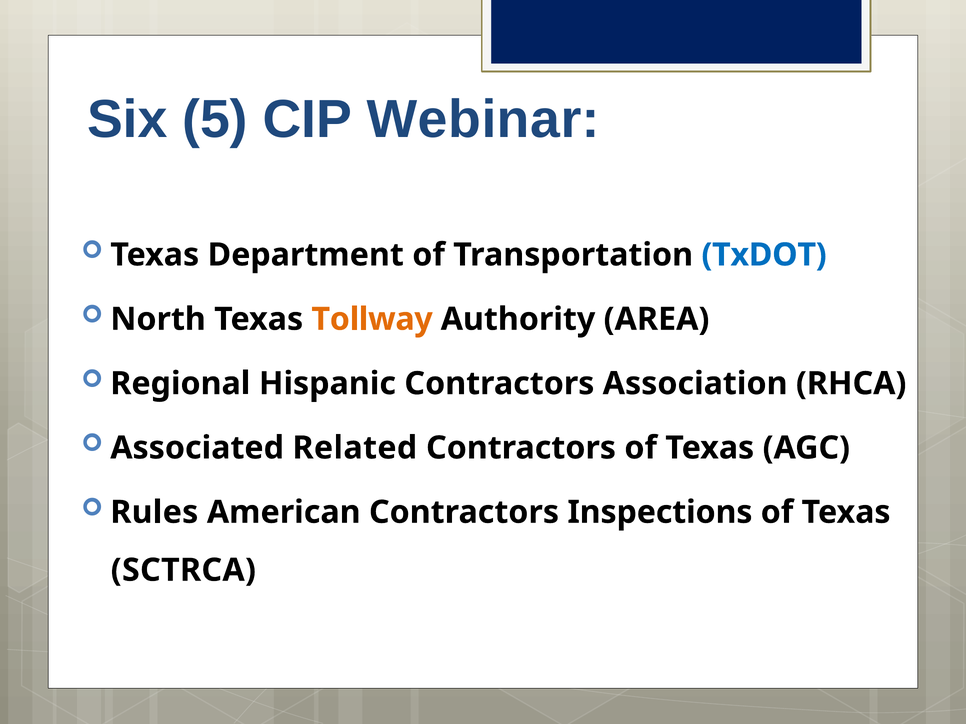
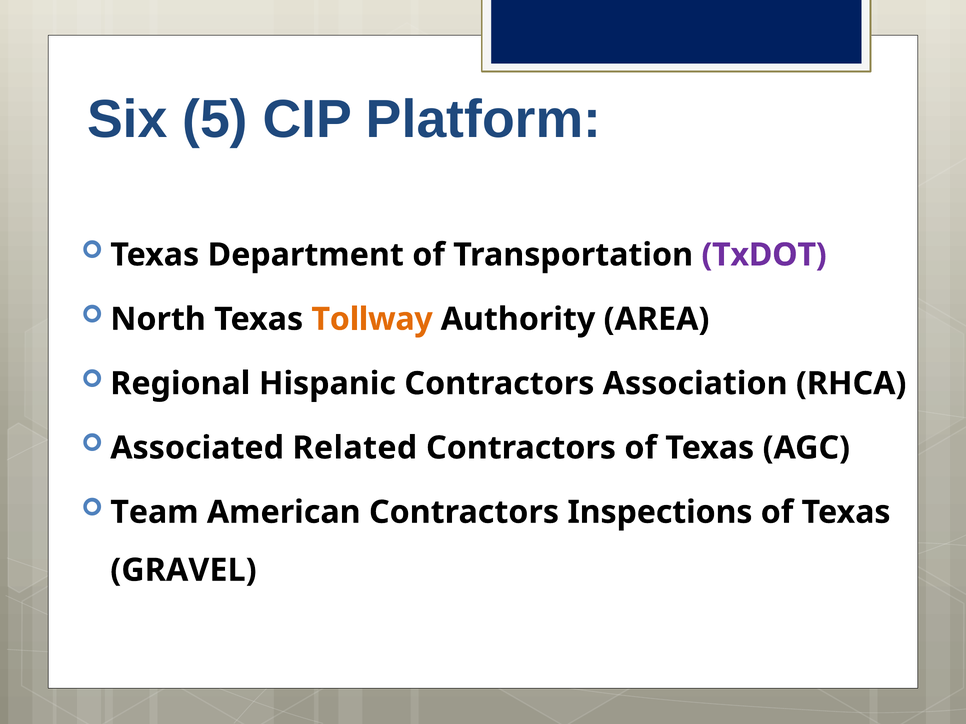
Webinar: Webinar -> Platform
TxDOT colour: blue -> purple
Rules: Rules -> Team
SCTRCA: SCTRCA -> GRAVEL
